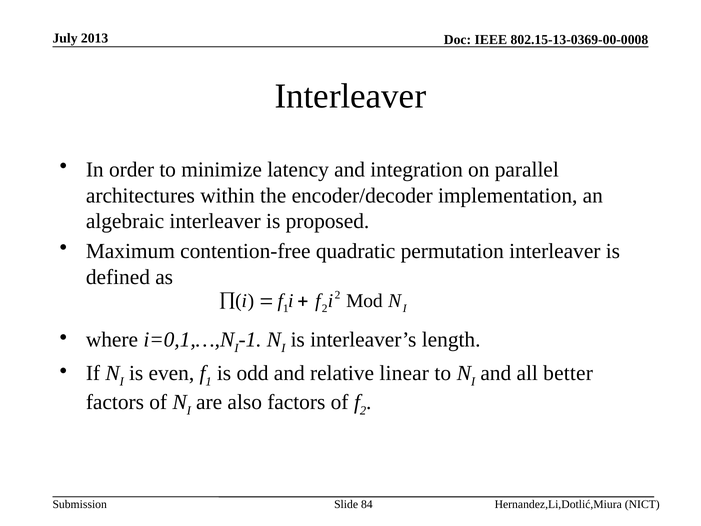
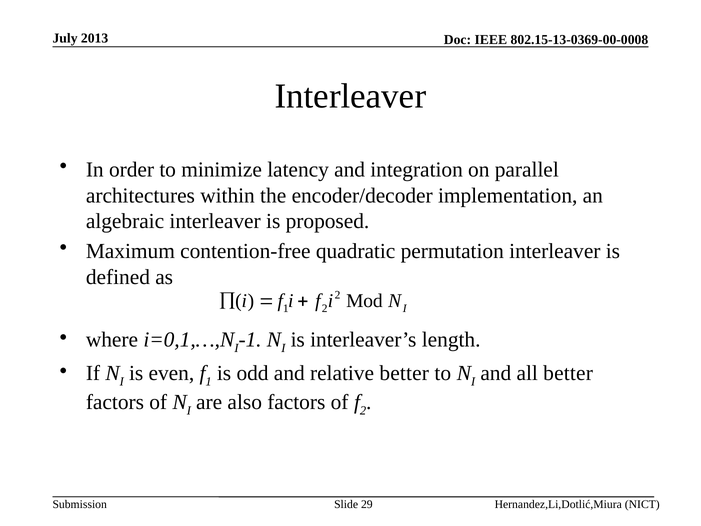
relative linear: linear -> better
84: 84 -> 29
